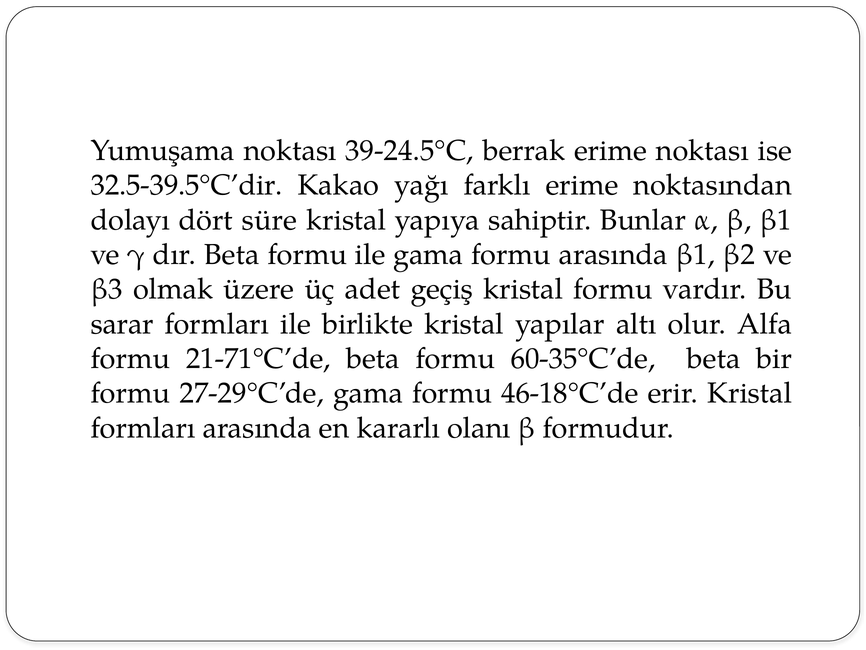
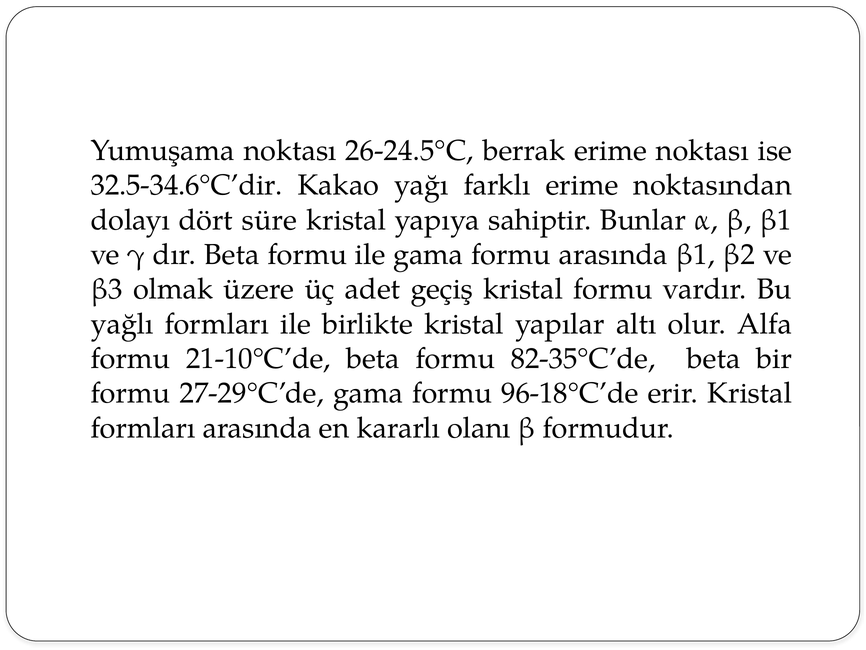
39-24.5°C: 39-24.5°C -> 26-24.5°C
32.5-39.5°C’dir: 32.5-39.5°C’dir -> 32.5-34.6°C’dir
sarar: sarar -> yağlı
21-71°C’de: 21-71°C’de -> 21-10°C’de
60-35°C’de: 60-35°C’de -> 82-35°C’de
46-18°C’de: 46-18°C’de -> 96-18°C’de
